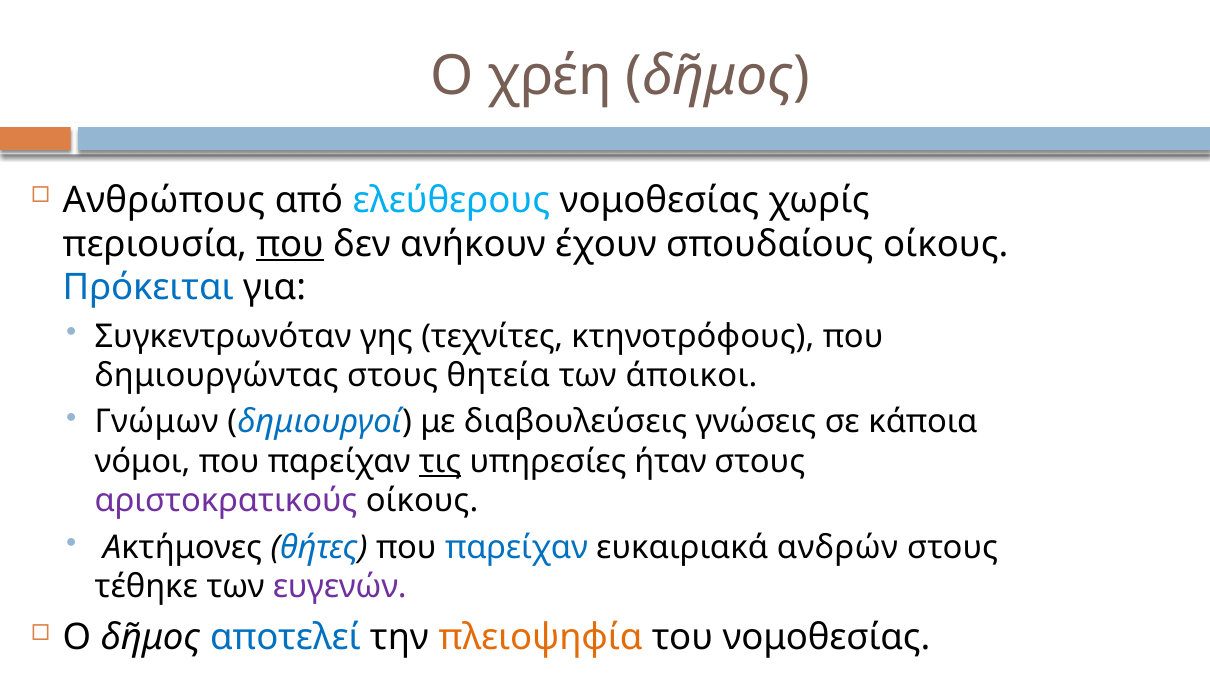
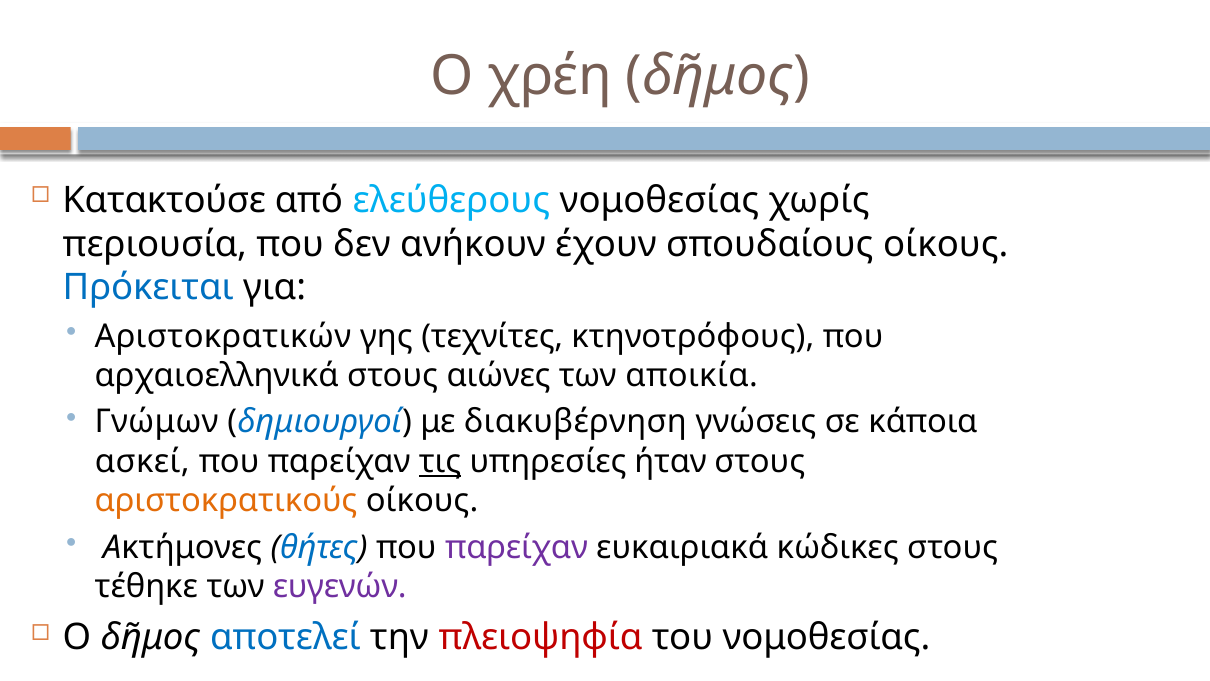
Ανθρώπους: Ανθρώπους -> Κατακτούσε
που at (290, 244) underline: present -> none
Συγκεντρωνόταν: Συγκεντρωνόταν -> Αριστοκρατικών
δημιουργώντας: δημιουργώντας -> αρχαιοελληνικά
θητεία: θητεία -> αιώνες
άποικοι: άποικοι -> αποικία
διαβουλεύσεις: διαβουλεύσεις -> διακυβέρνηση
νόμοι: νόμοι -> ασκεί
αριστοκρατικούς colour: purple -> orange
παρείχαν at (517, 547) colour: blue -> purple
ανδρών: ανδρών -> κώδικες
πλειοψηφία colour: orange -> red
